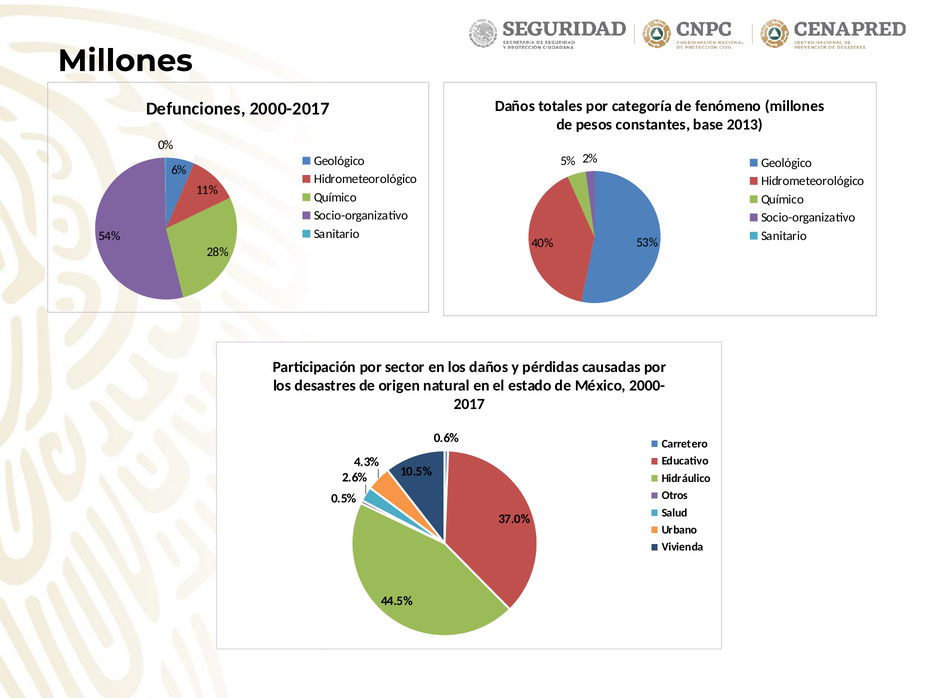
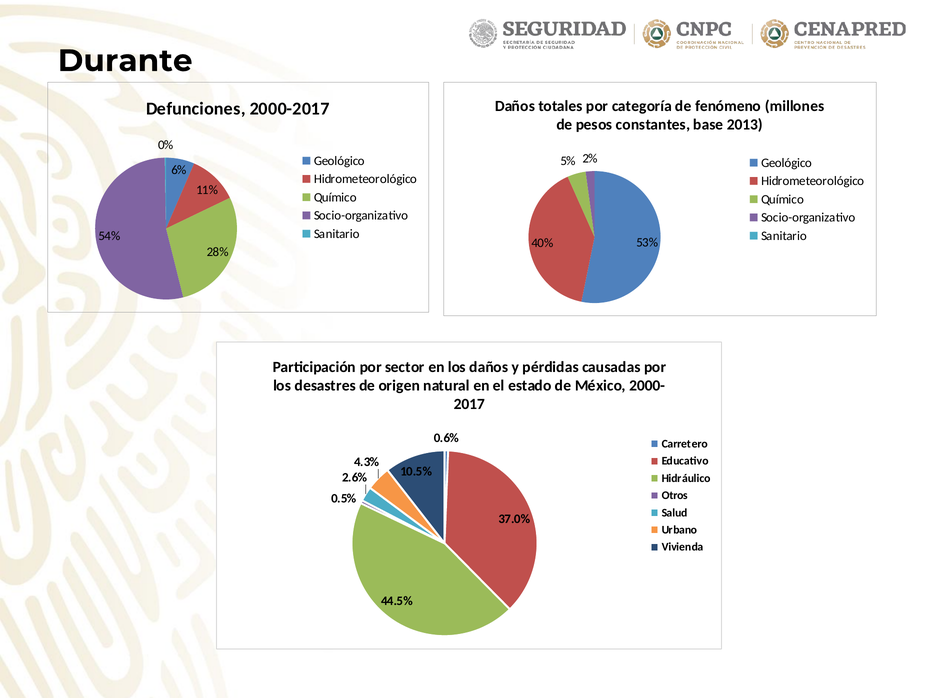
Millones at (125, 61): Millones -> Durante
